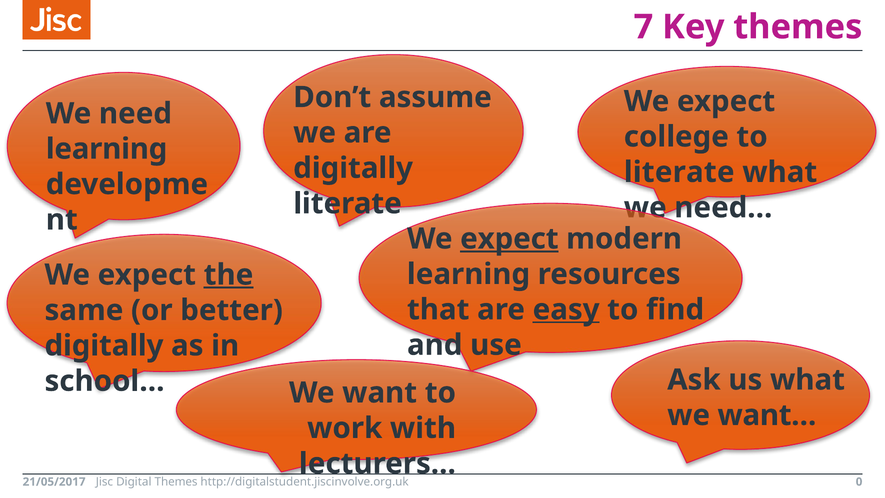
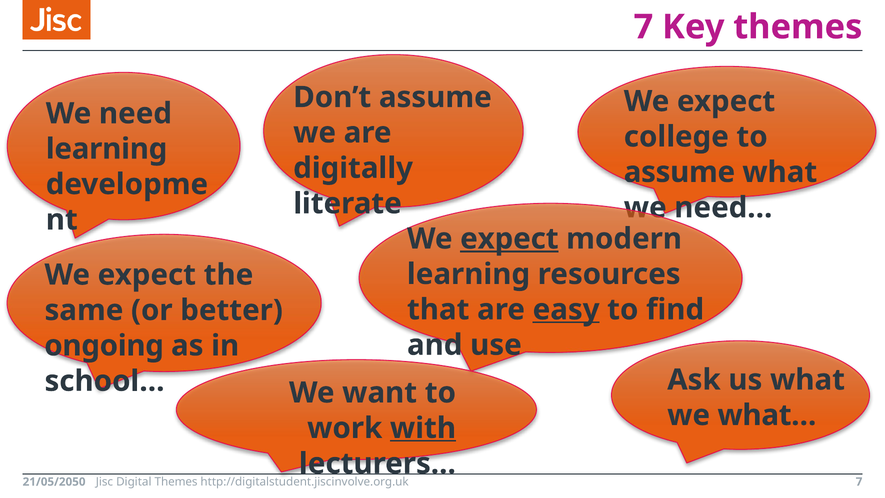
literate at (679, 172): literate -> assume
the underline: present -> none
digitally at (104, 346): digitally -> ongoing
want…: want… -> what…
with underline: none -> present
0 at (859, 482): 0 -> 7
21/05/2017: 21/05/2017 -> 21/05/2050
